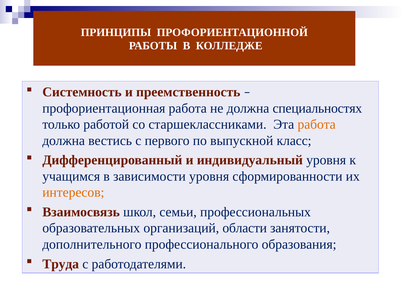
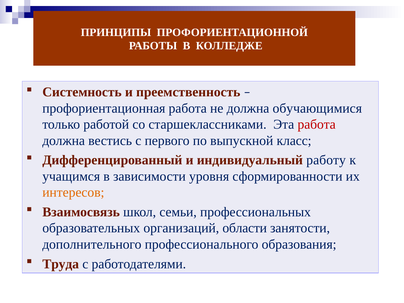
специальностях: специальностях -> обучающимися
работа at (317, 125) colour: orange -> red
индивидуальный уровня: уровня -> работу
